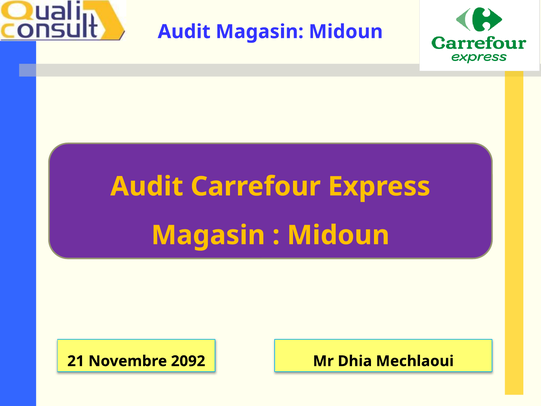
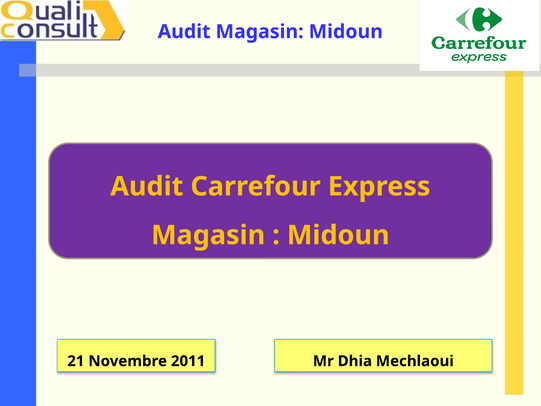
2092: 2092 -> 2011
